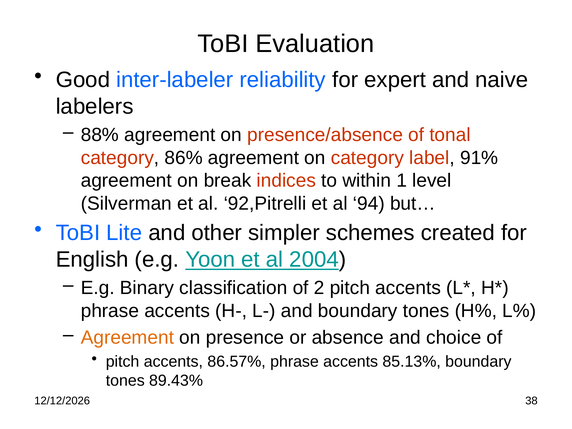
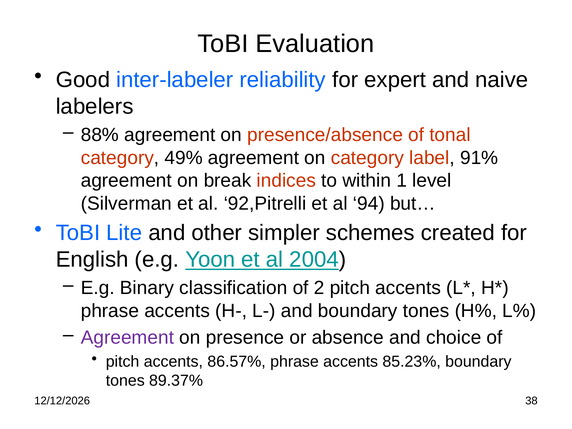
86%: 86% -> 49%
Agreement at (127, 338) colour: orange -> purple
85.13%: 85.13% -> 85.23%
89.43%: 89.43% -> 89.37%
